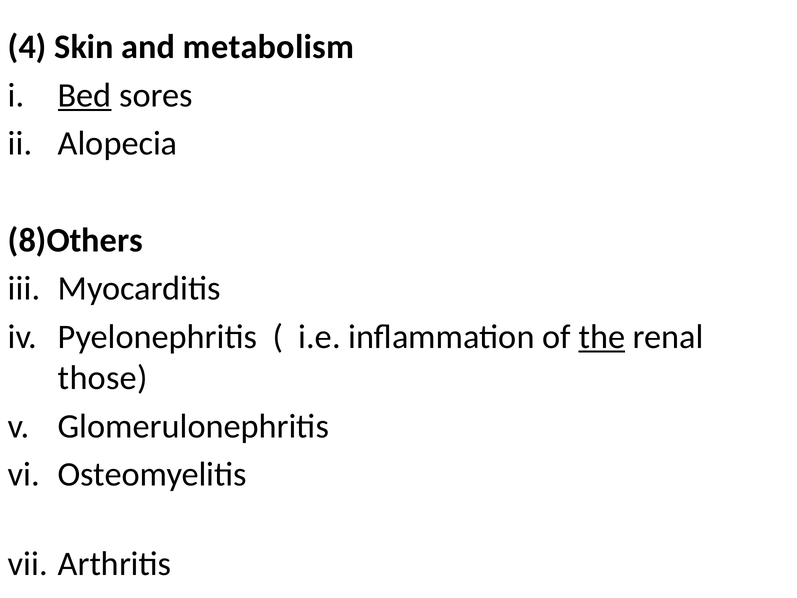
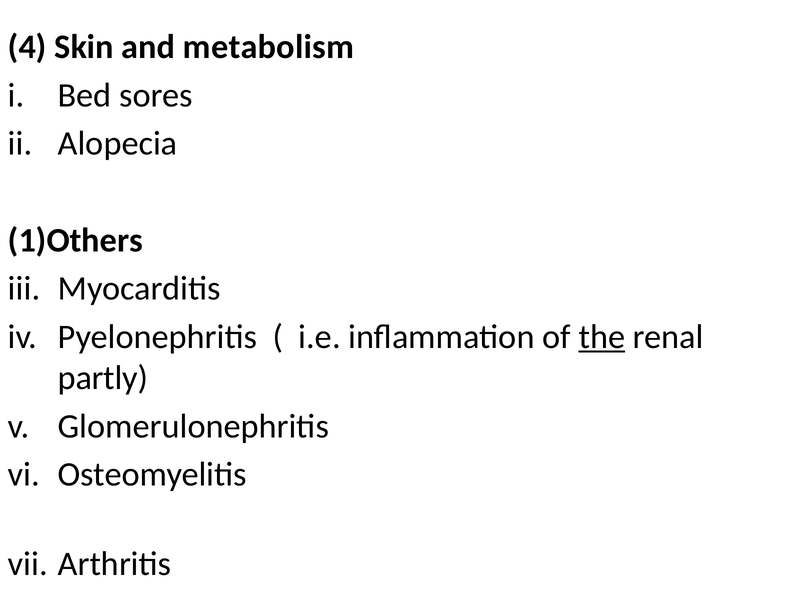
Bed underline: present -> none
8)Others: 8)Others -> 1)Others
those: those -> partly
